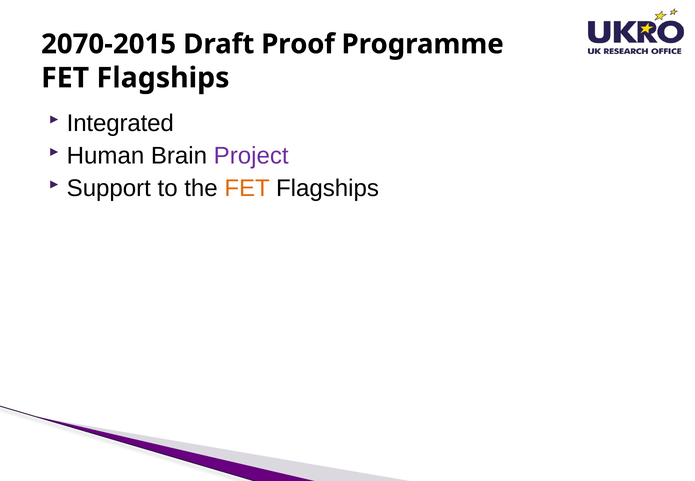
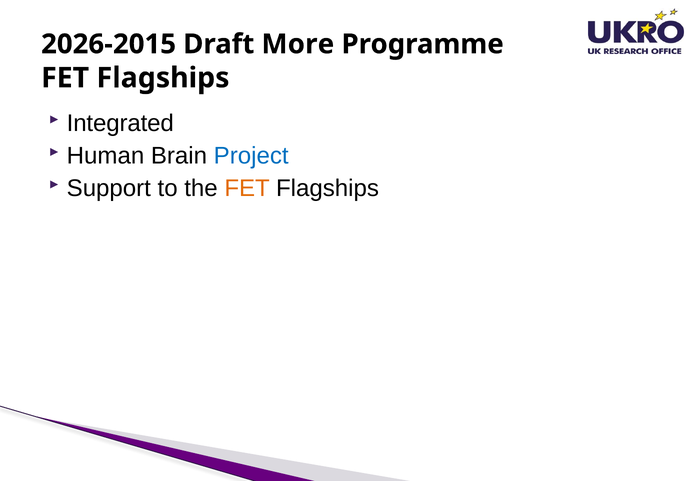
2070-2015: 2070-2015 -> 2026-2015
Proof: Proof -> More
Project colour: purple -> blue
